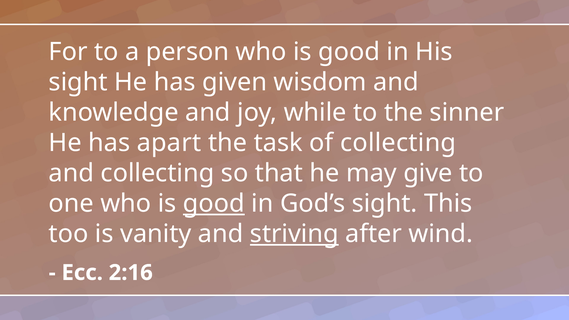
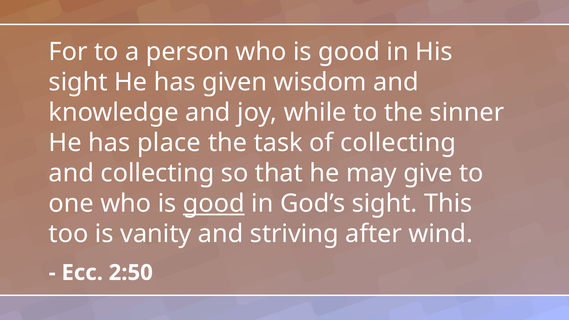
apart: apart -> place
striving underline: present -> none
2:16: 2:16 -> 2:50
